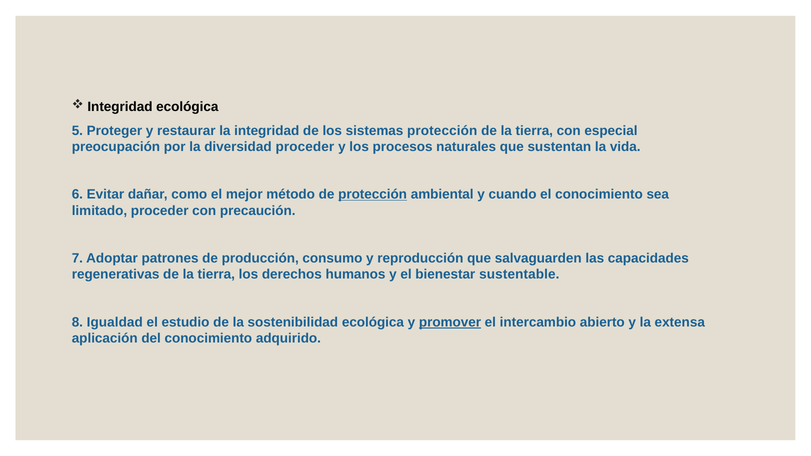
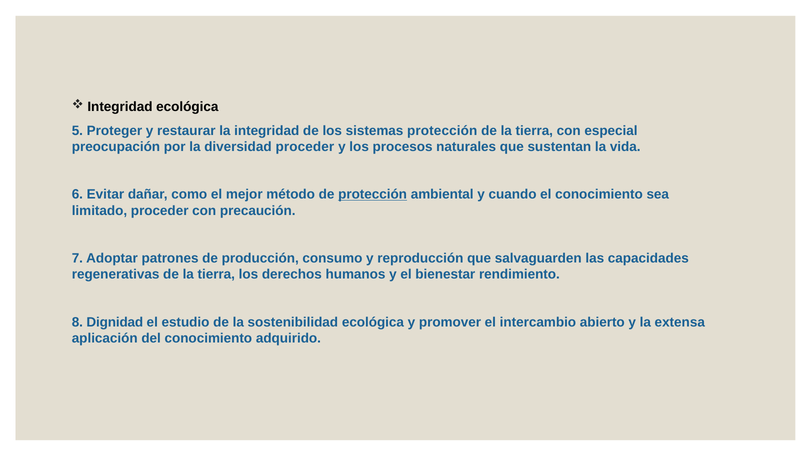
sustentable: sustentable -> rendimiento
Igualdad: Igualdad -> Dignidad
promover underline: present -> none
